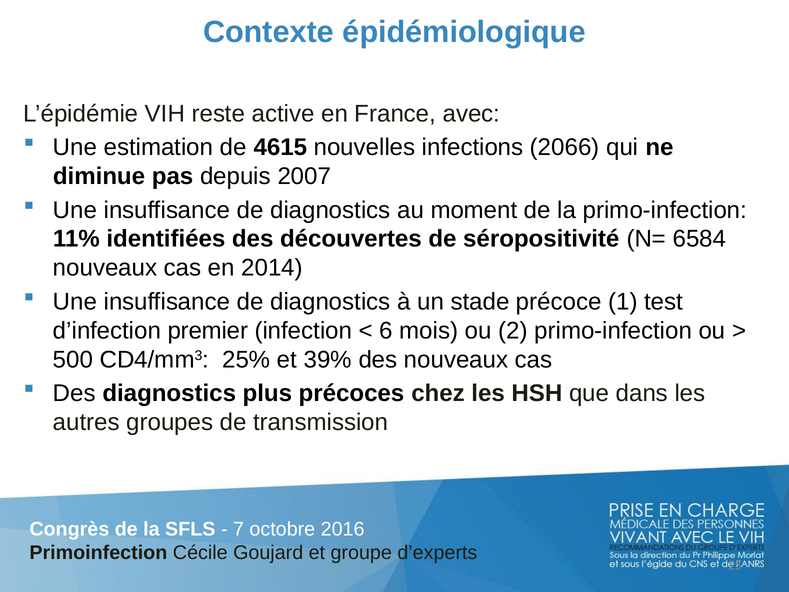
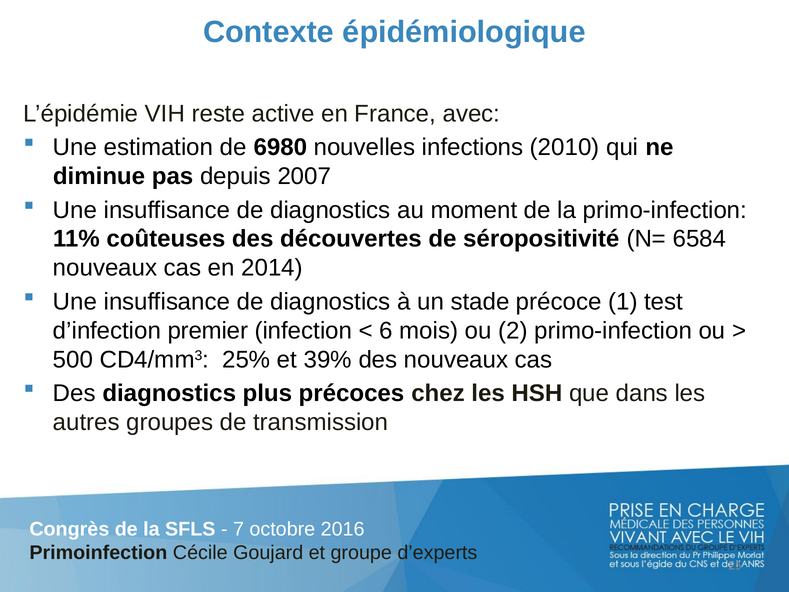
4615: 4615 -> 6980
2066: 2066 -> 2010
identifiées: identifiées -> coûteuses
